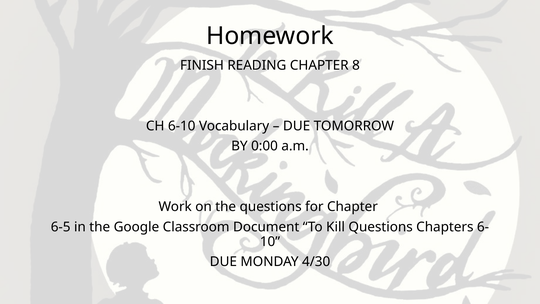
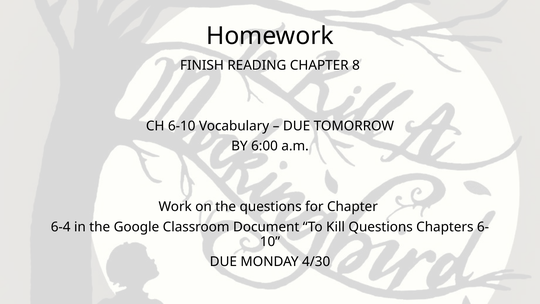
0:00: 0:00 -> 6:00
6-5: 6-5 -> 6-4
